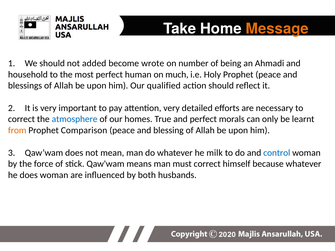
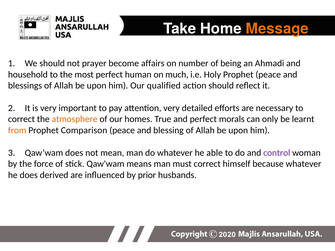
added: added -> prayer
wrote: wrote -> affairs
atmosphere colour: blue -> orange
milk: milk -> able
control colour: blue -> purple
does woman: woman -> derived
both: both -> prior
